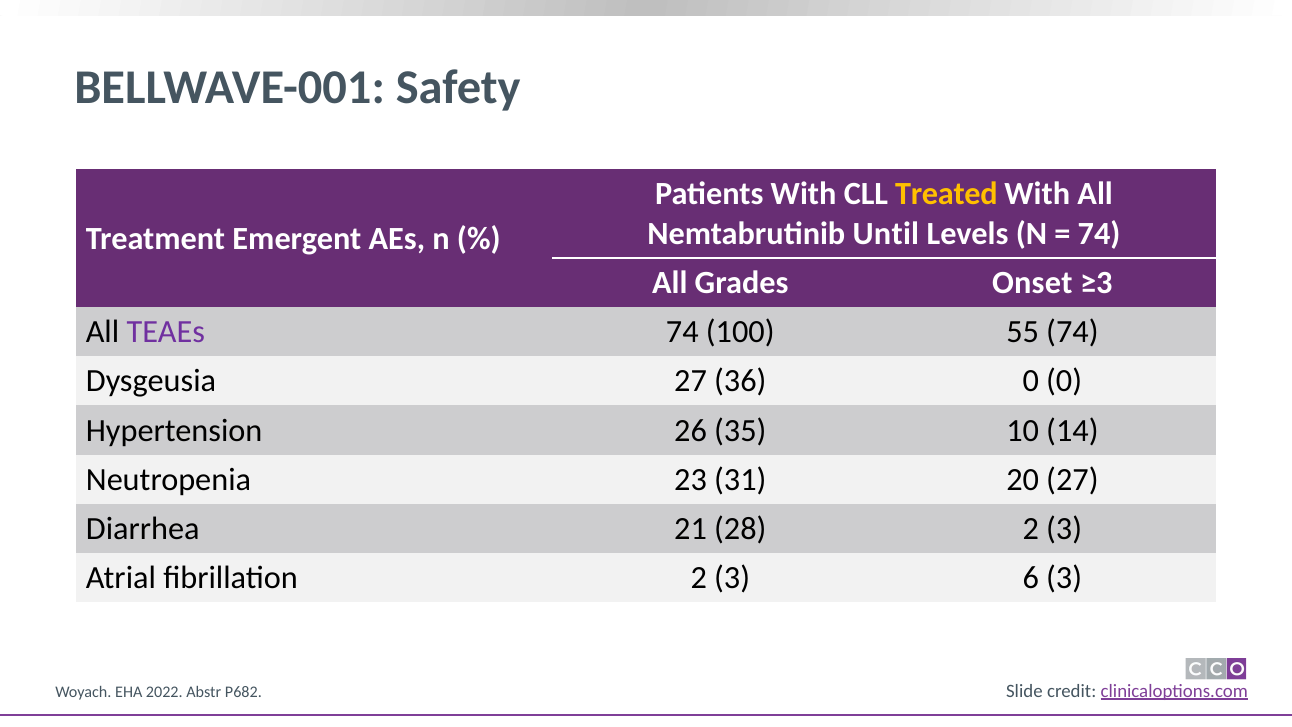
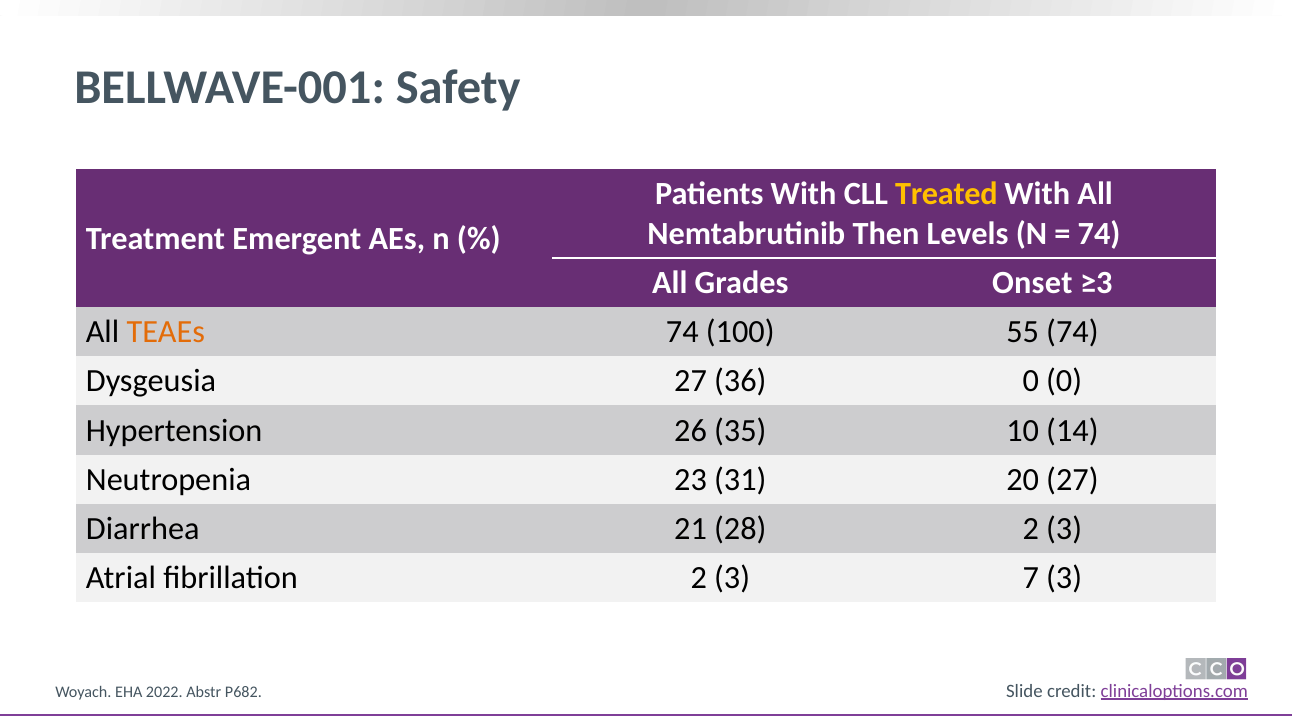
Until: Until -> Then
TEAEs colour: purple -> orange
6: 6 -> 7
